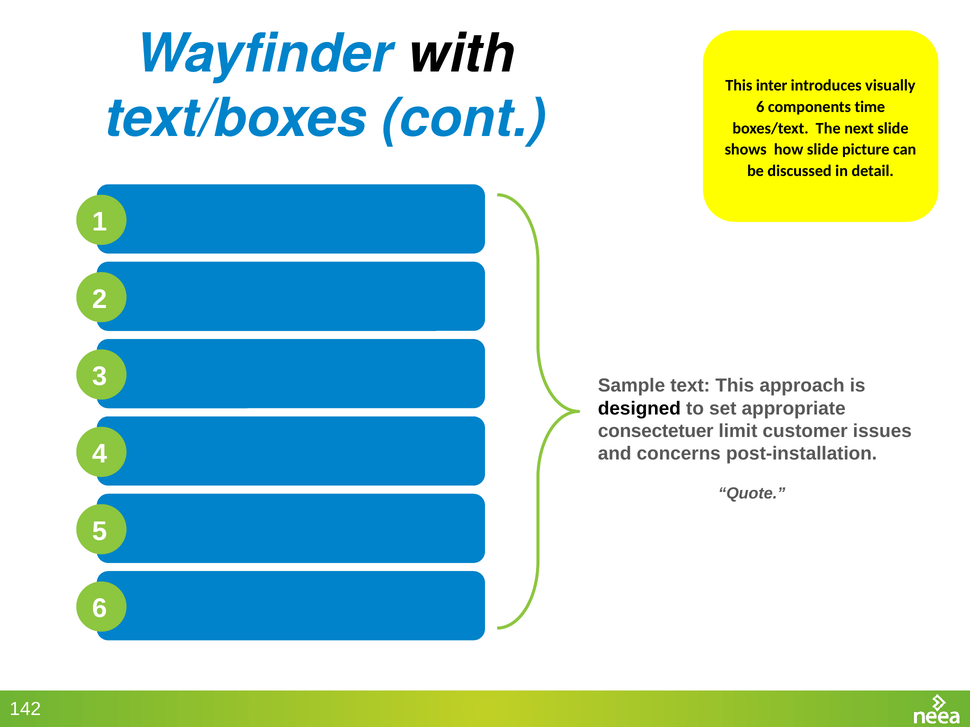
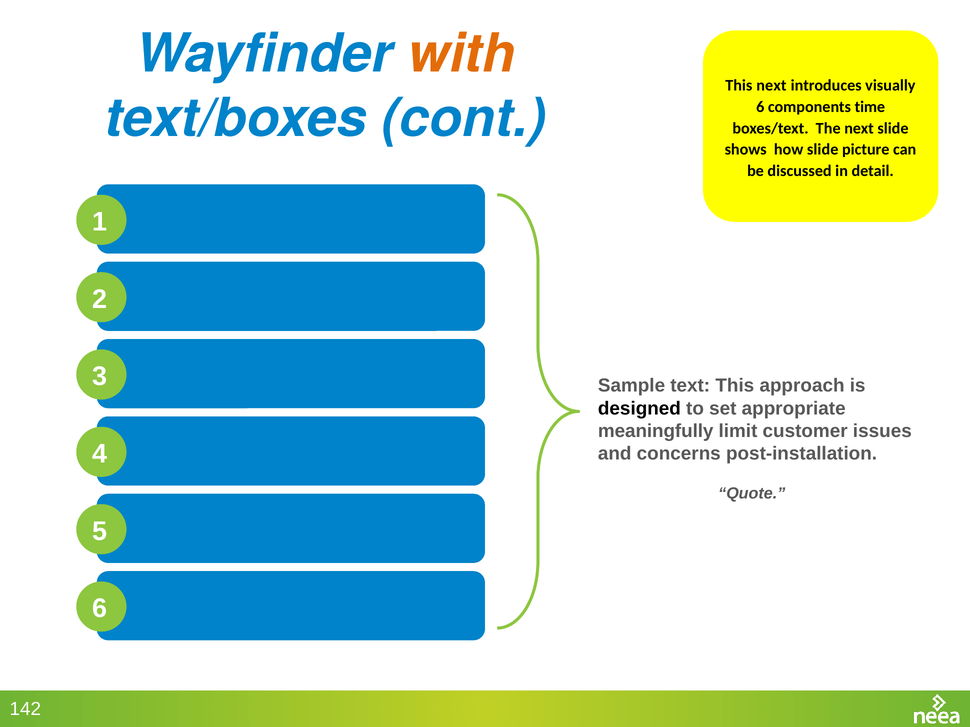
with colour: black -> orange
This inter: inter -> next
consectetuer: consectetuer -> meaningfully
